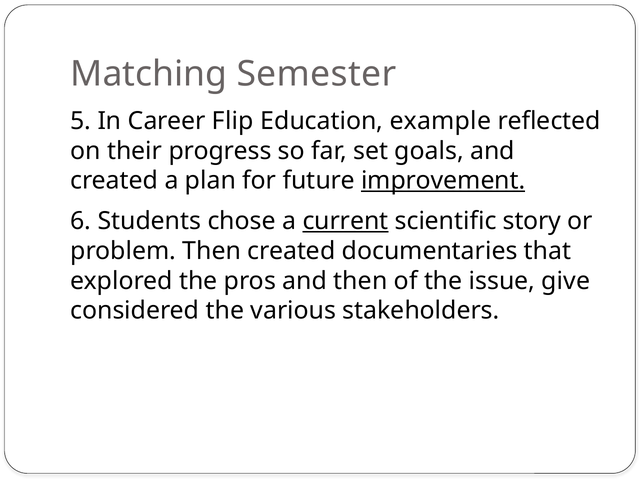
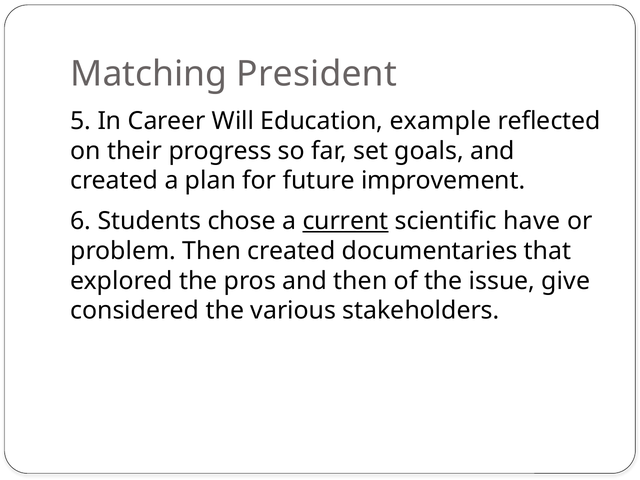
Semester: Semester -> President
Flip: Flip -> Will
improvement underline: present -> none
story: story -> have
